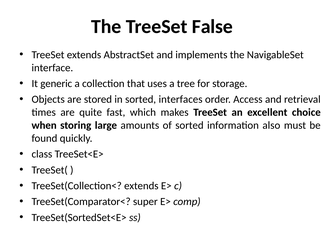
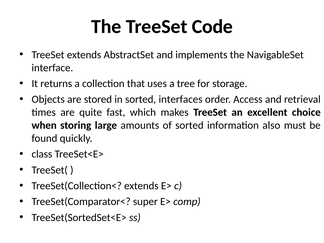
False: False -> Code
generic: generic -> returns
